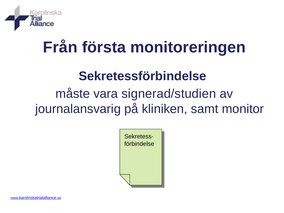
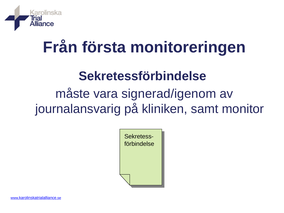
signerad/studien: signerad/studien -> signerad/igenom
